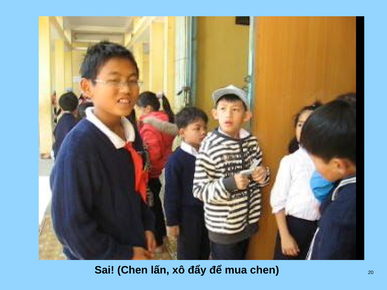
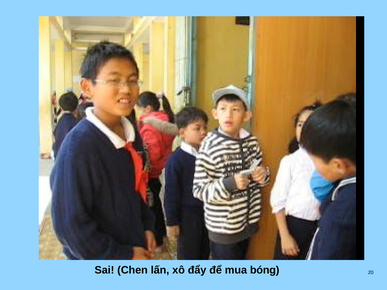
mua chen: chen -> bóng
